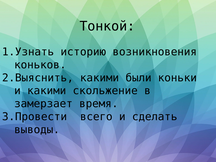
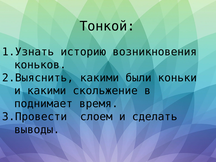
замерзает: замерзает -> поднимает
всего: всего -> слоем
